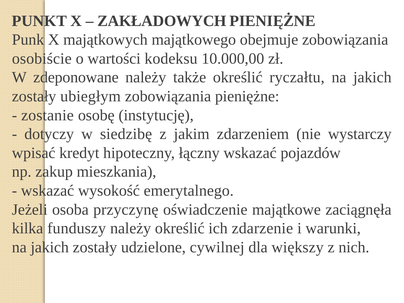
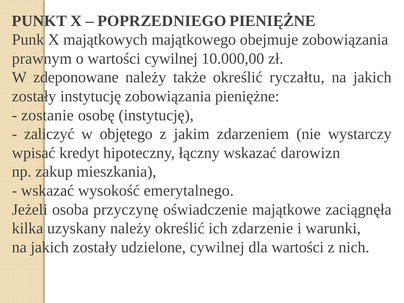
ZAKŁADOWYCH: ZAKŁADOWYCH -> POPRZEDNIEGO
osobiście: osobiście -> prawnym
wartości kodeksu: kodeksu -> cywilnej
zostały ubiegłym: ubiegłym -> instytucję
dotyczy: dotyczy -> zaliczyć
siedzibę: siedzibę -> objętego
pojazdów: pojazdów -> darowizn
funduszy: funduszy -> uzyskany
dla większy: większy -> wartości
